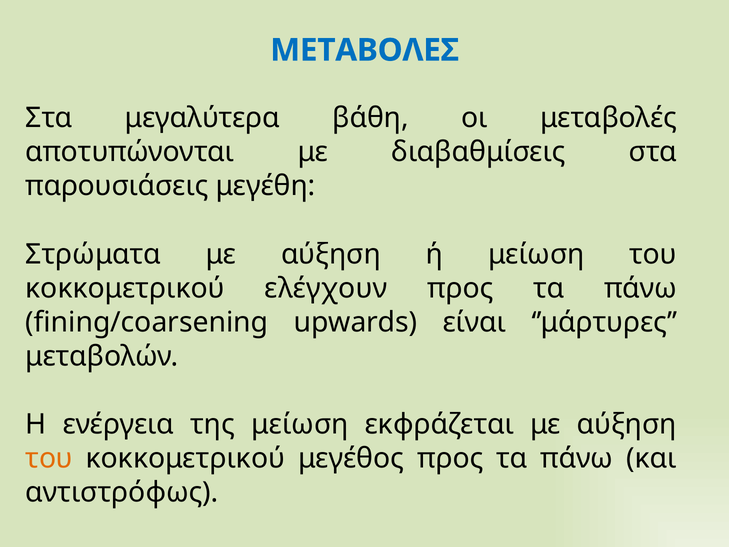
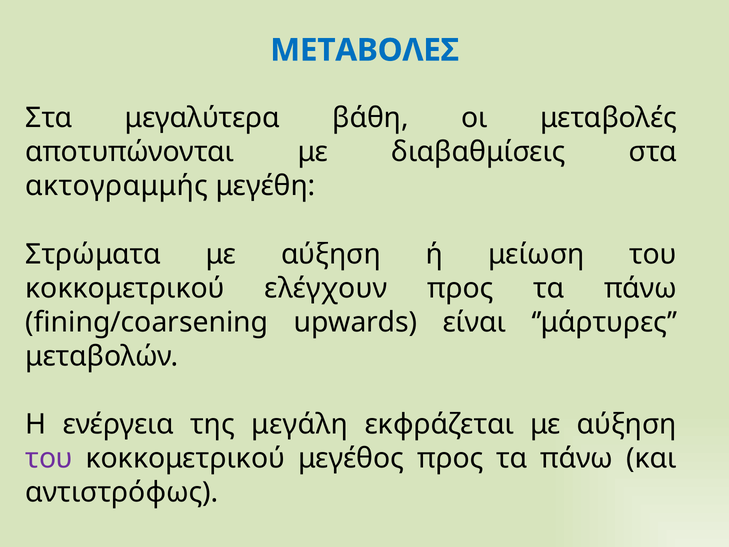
παρουσιάσεις: παρουσιάσεις -> ακτογραμμής
της μείωση: μείωση -> μεγάλη
του at (49, 458) colour: orange -> purple
